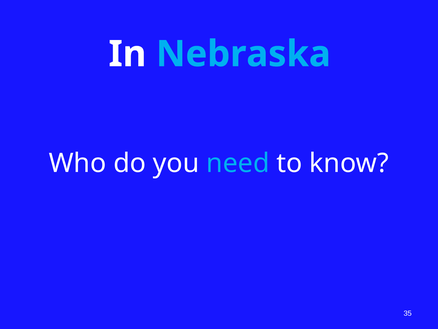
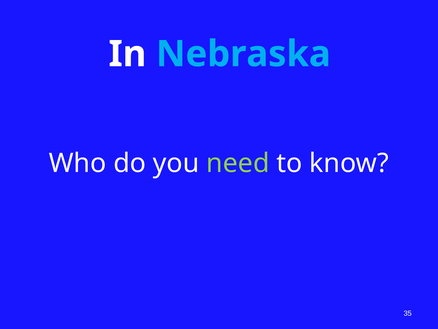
need colour: light blue -> light green
